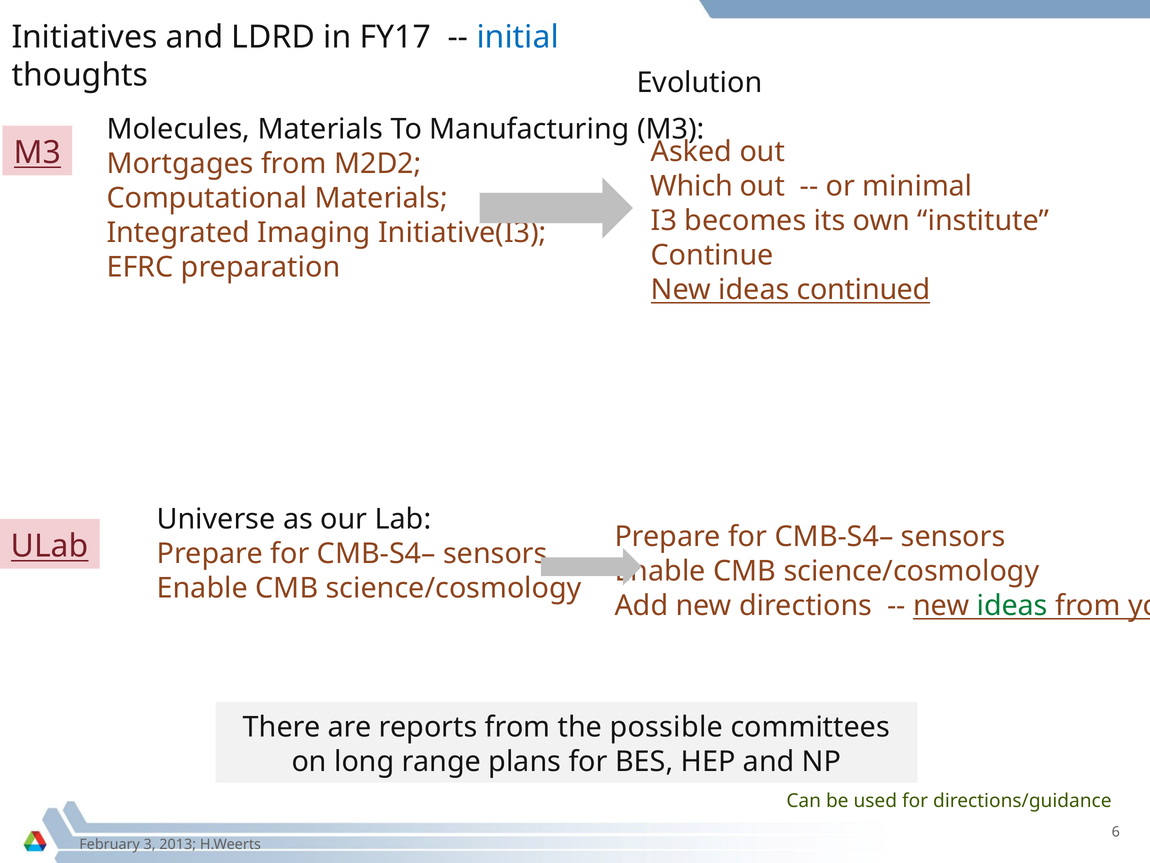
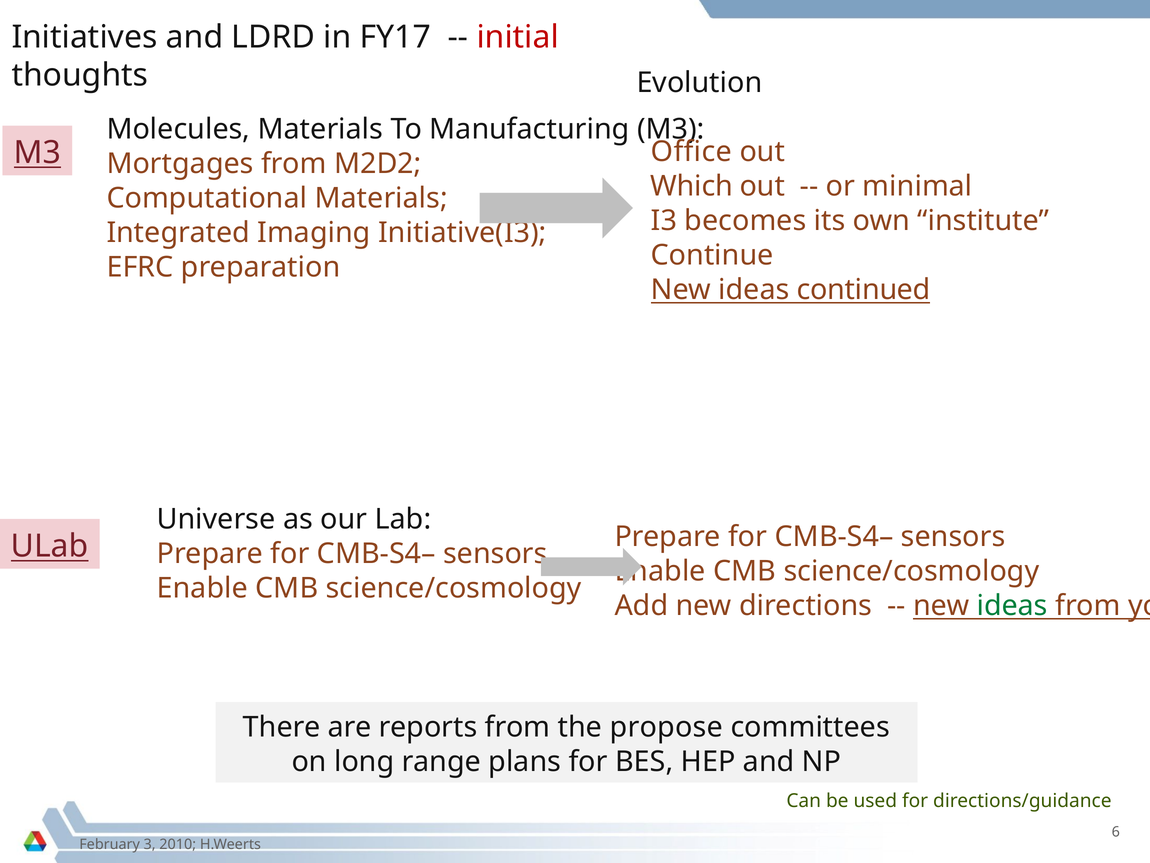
initial colour: blue -> red
Asked: Asked -> Office
possible: possible -> propose
2013: 2013 -> 2010
